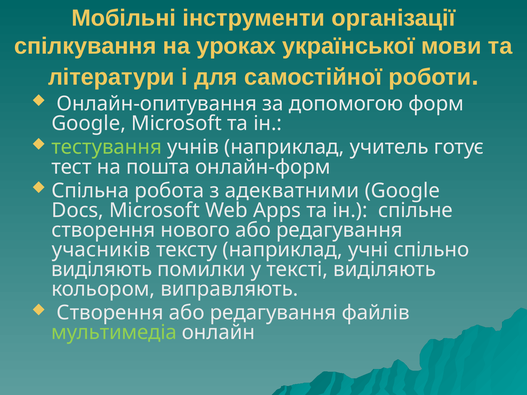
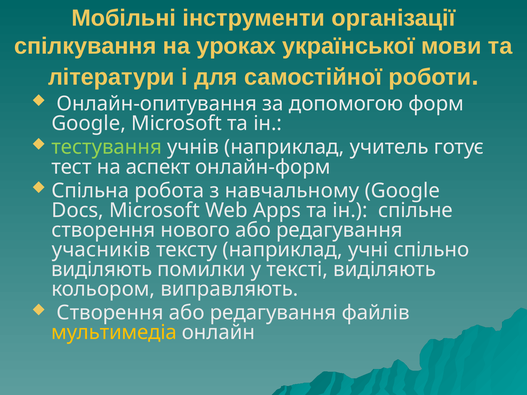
пошта: пошта -> аспект
адекватними: адекватними -> навчальному
мультимедіа colour: light green -> yellow
